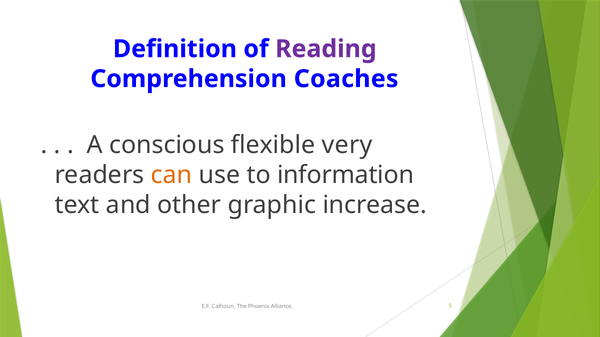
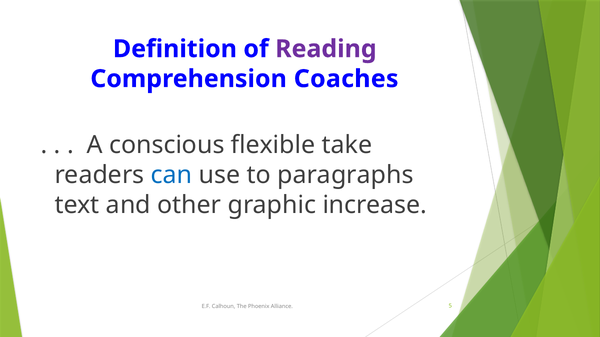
very: very -> take
can colour: orange -> blue
information: information -> paragraphs
